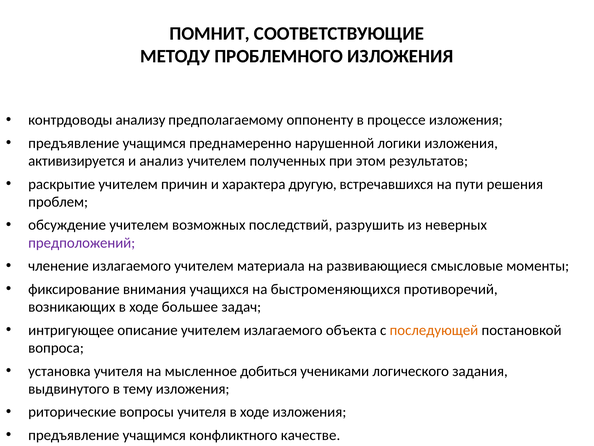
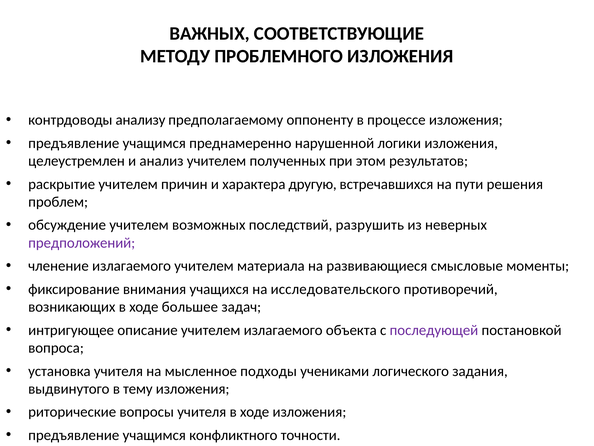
ПОМНИТ: ПОМНИТ -> ВАЖНЫХ
активизируется: активизируется -> целеустремлен
быстроменяющихся: быстроменяющихся -> исследовательского
последующей colour: orange -> purple
добиться: добиться -> подходы
качестве: качестве -> точности
